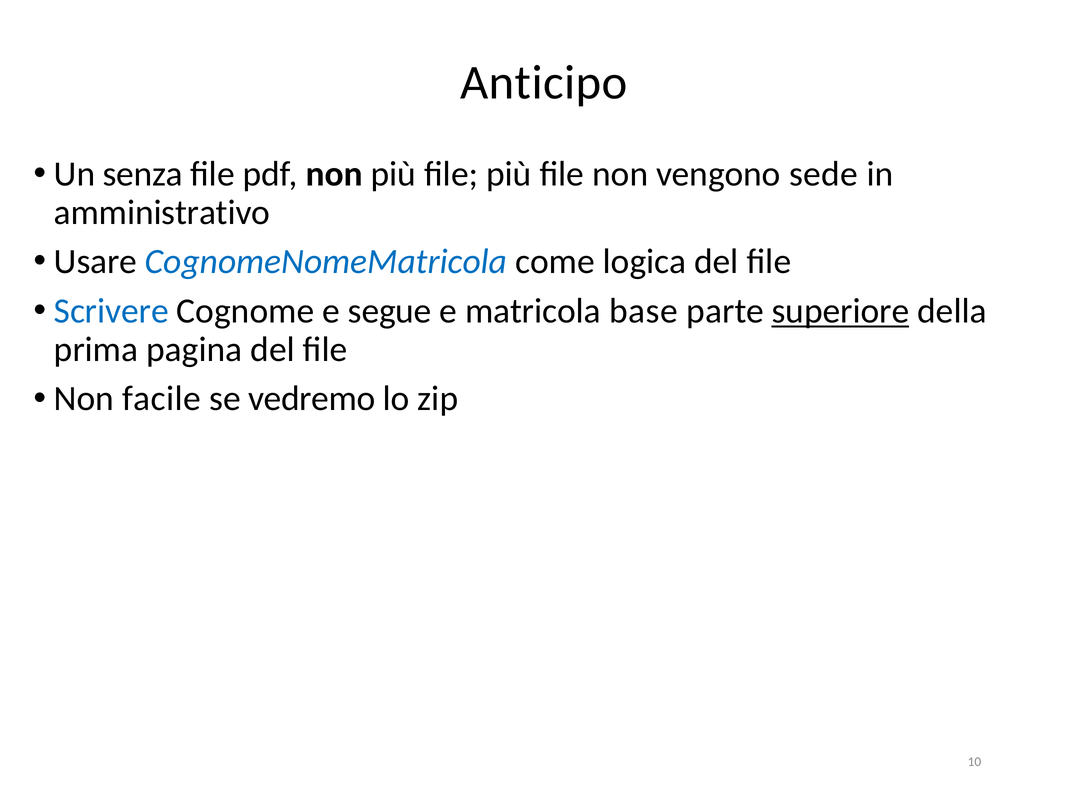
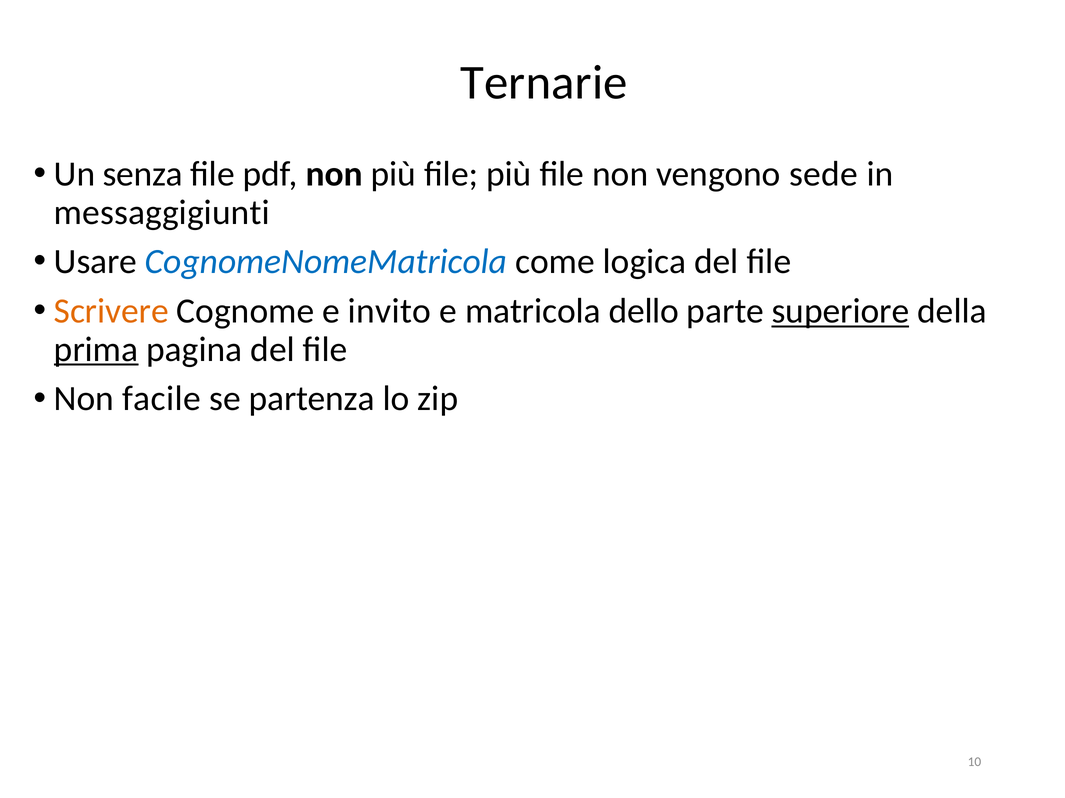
Anticipo: Anticipo -> Ternarie
amministrativo: amministrativo -> messaggigiunti
Scrivere colour: blue -> orange
segue: segue -> invito
base: base -> dello
prima underline: none -> present
vedremo: vedremo -> partenza
